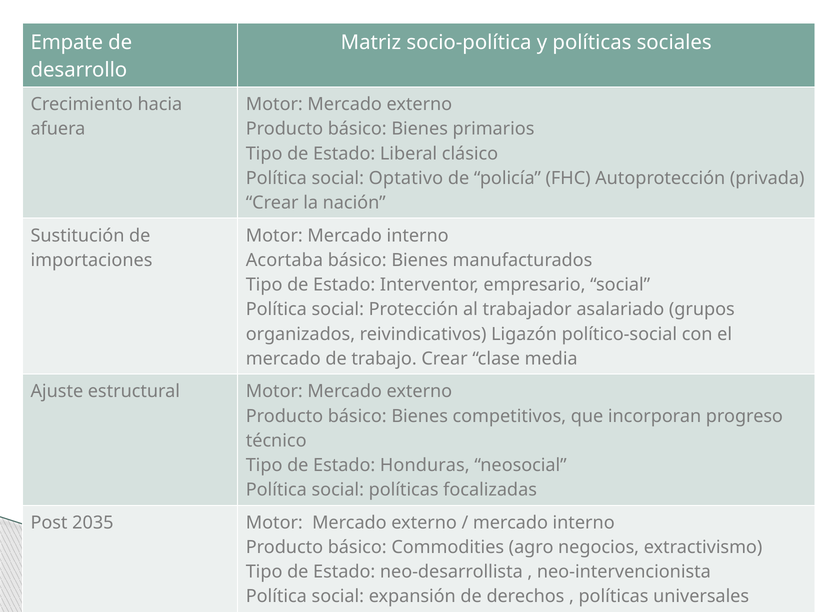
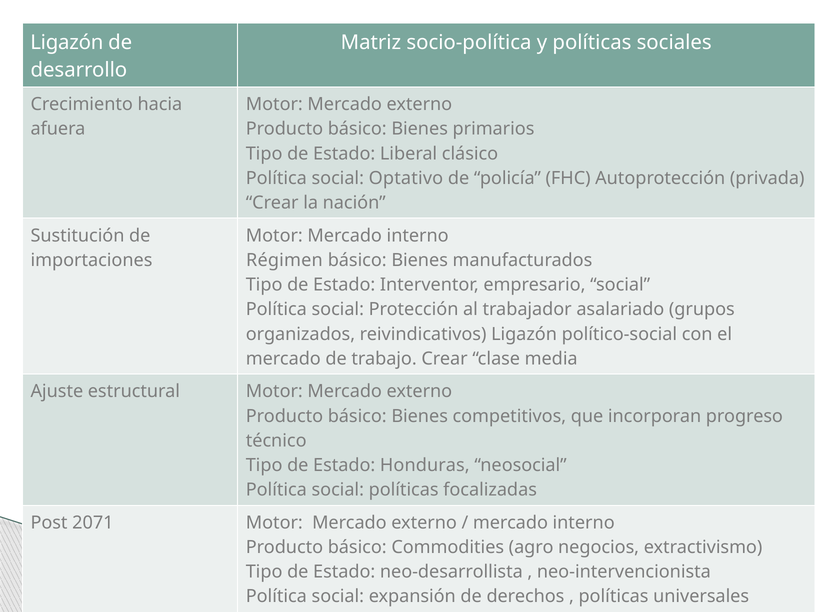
Empate at (67, 42): Empate -> Ligazón
Acortaba: Acortaba -> Régimen
2035: 2035 -> 2071
